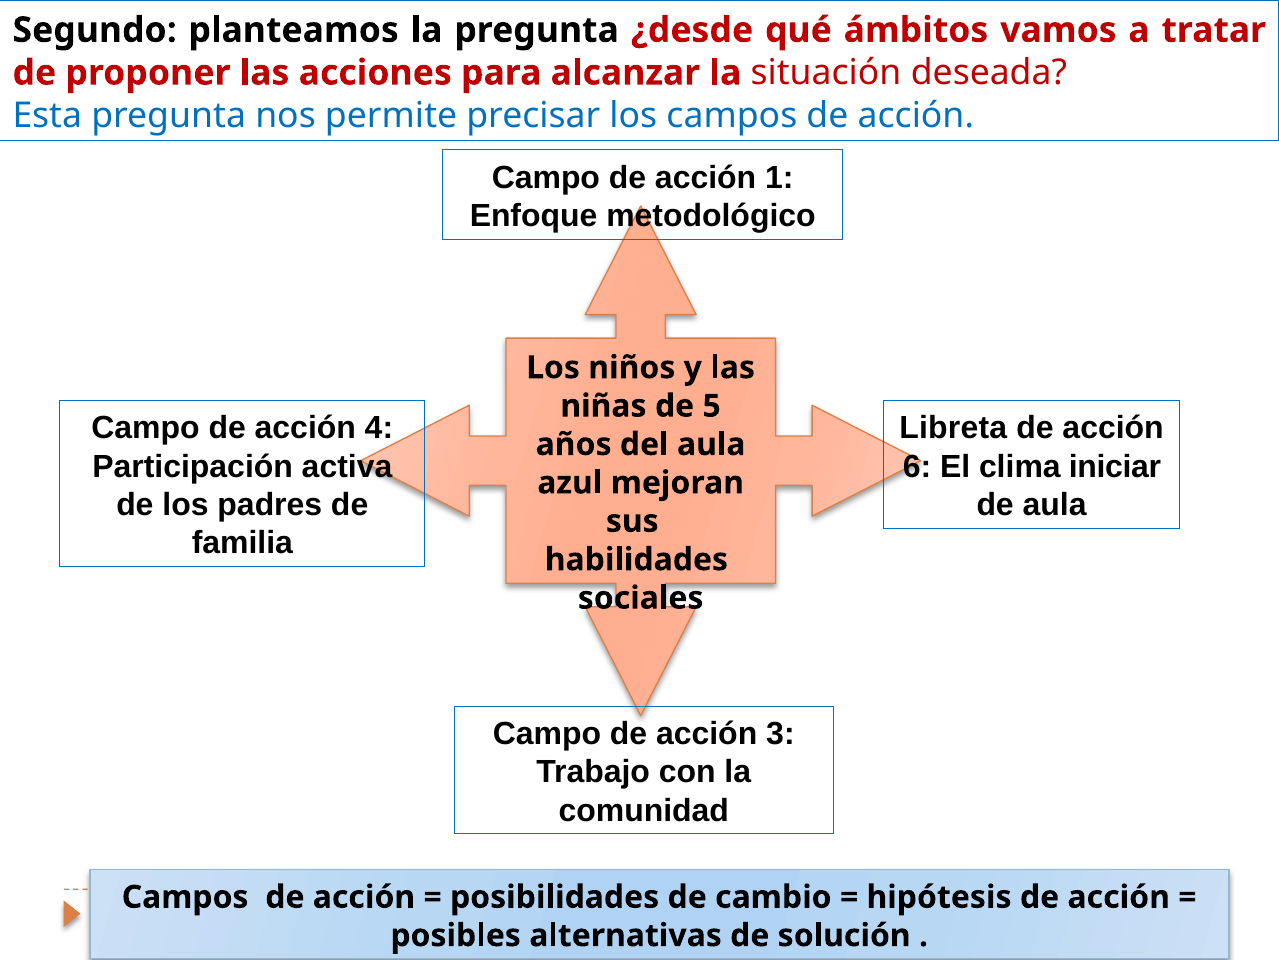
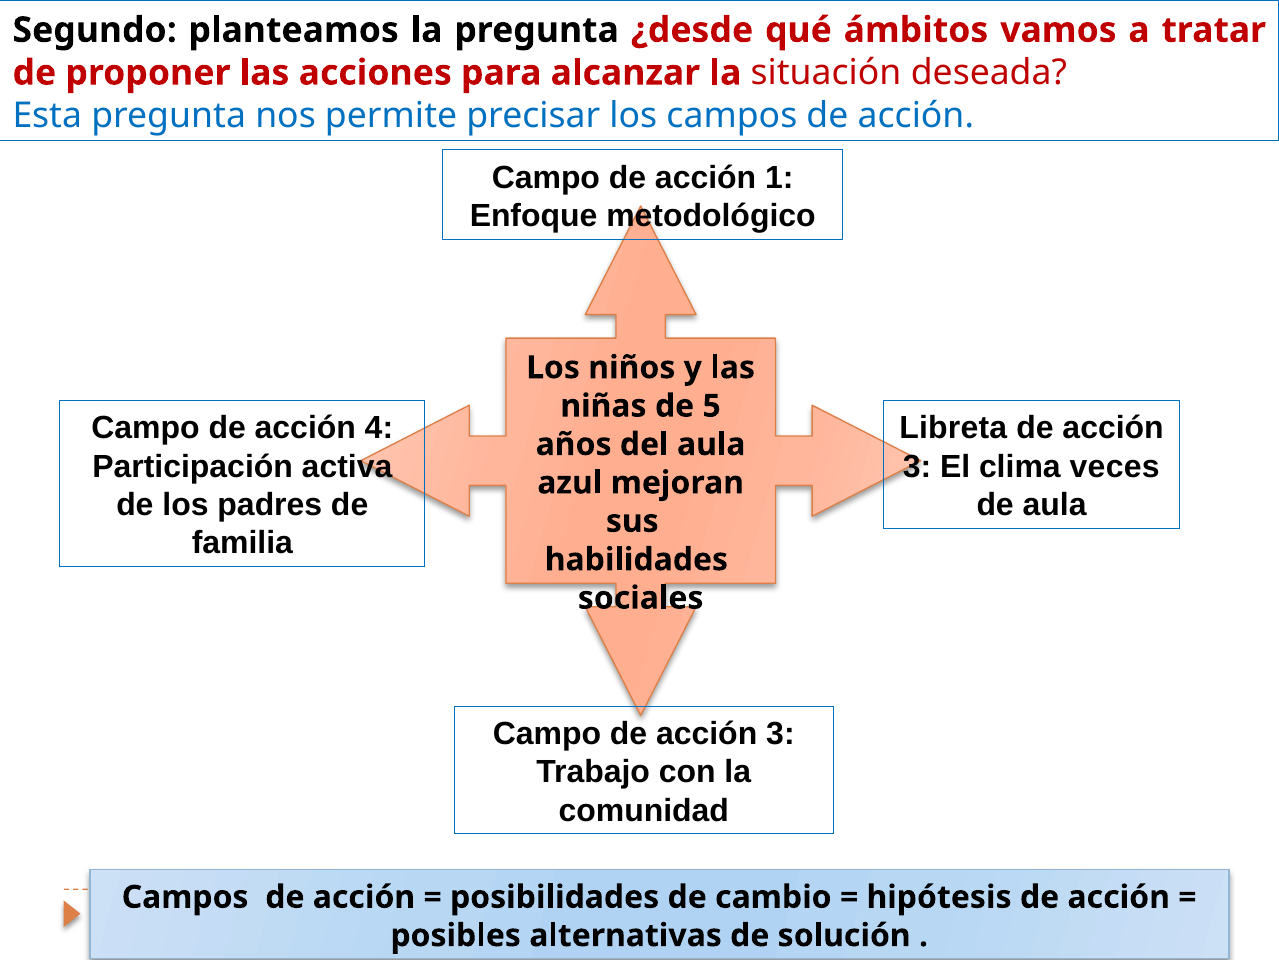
6 at (917, 466): 6 -> 3
iniciar: iniciar -> veces
